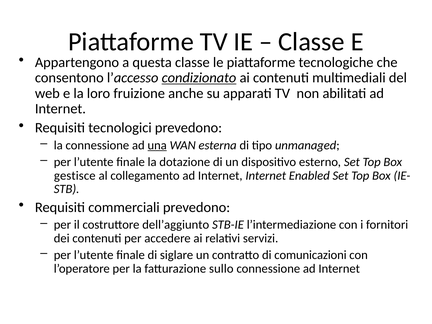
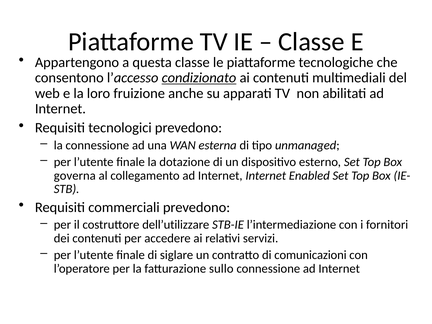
una underline: present -> none
gestisce: gestisce -> governa
dell’aggiunto: dell’aggiunto -> dell’utilizzare
